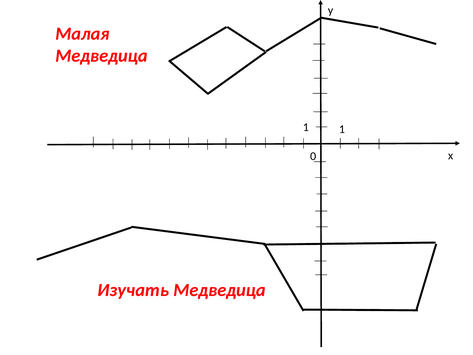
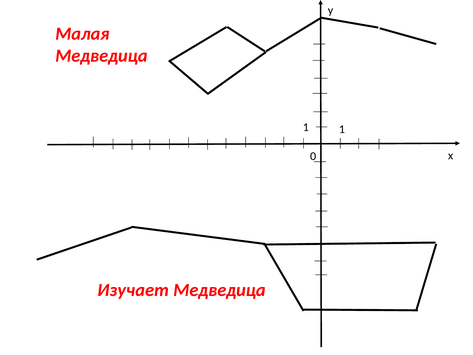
Изучать: Изучать -> Изучает
